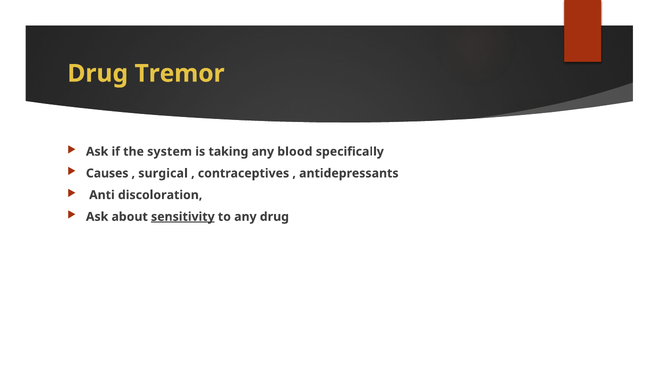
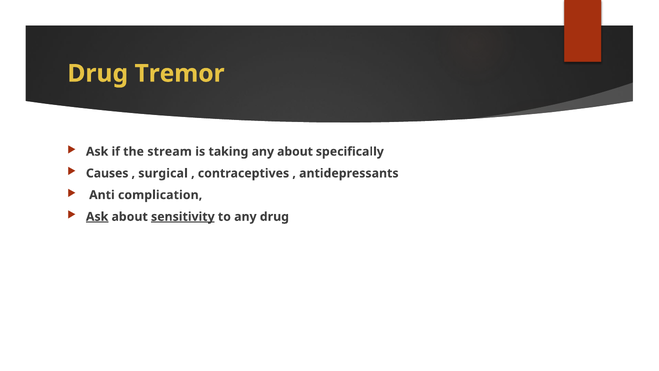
system: system -> stream
any blood: blood -> about
discoloration: discoloration -> complication
Ask at (97, 217) underline: none -> present
